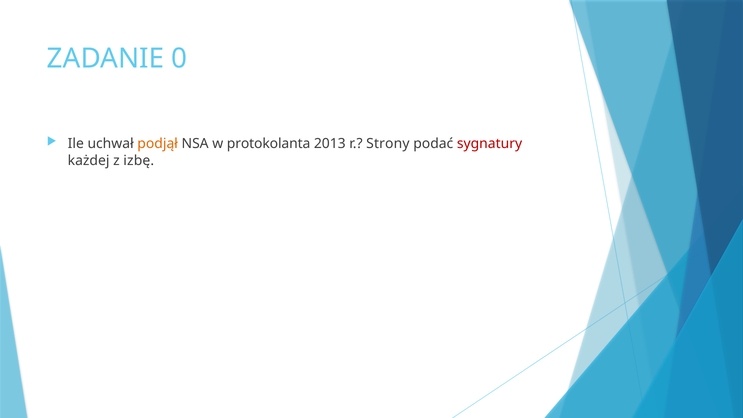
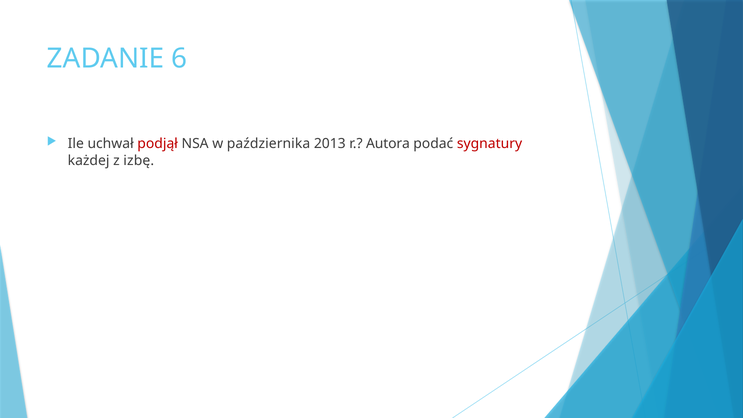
0: 0 -> 6
podjął colour: orange -> red
protokolanta: protokolanta -> października
Strony: Strony -> Autora
